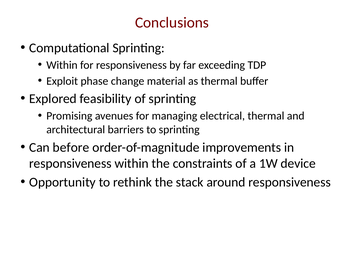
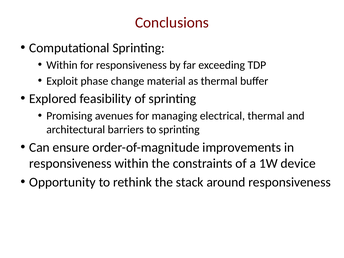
before: before -> ensure
